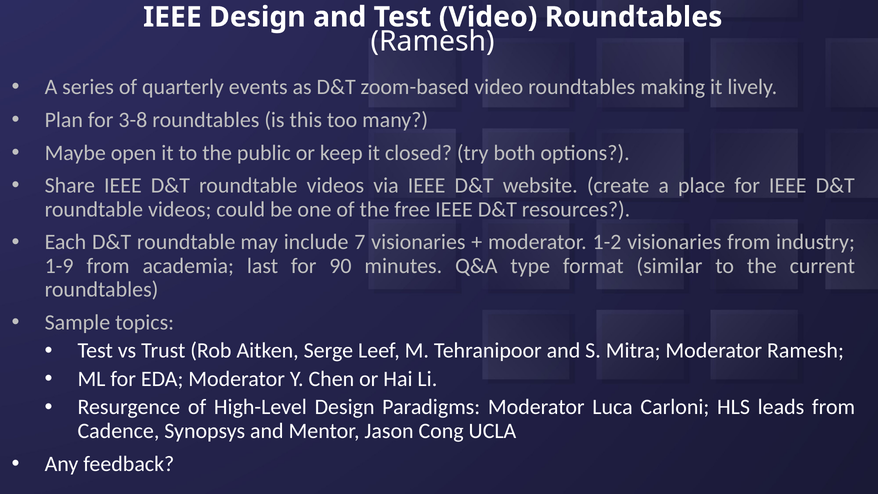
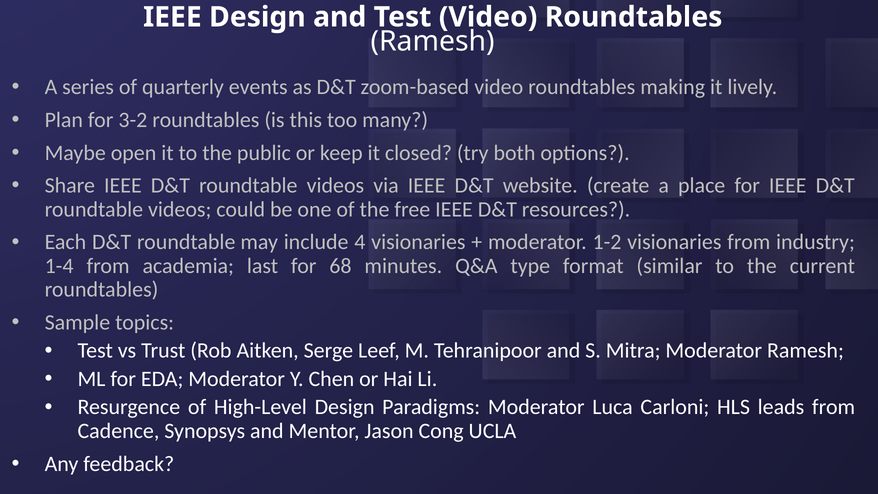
3-8: 3-8 -> 3-2
7: 7 -> 4
1-9: 1-9 -> 1-4
90: 90 -> 68
